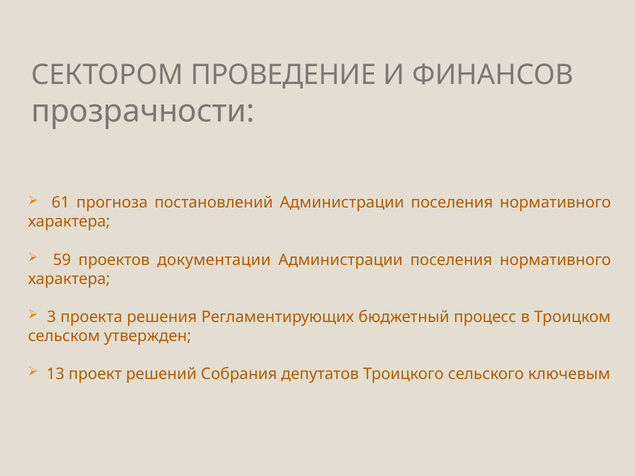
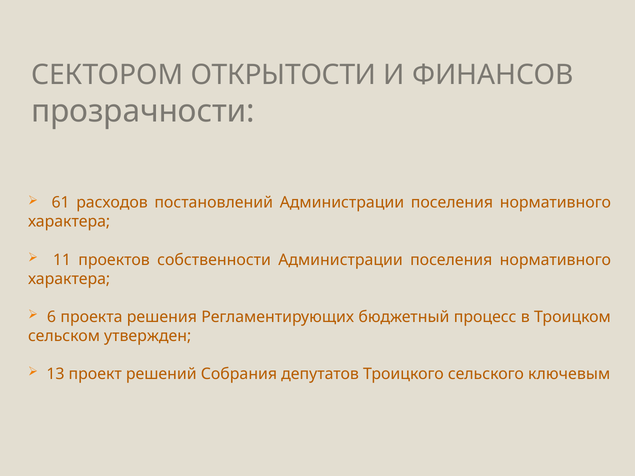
ПРОВЕДЕНИЕ: ПРОВЕДЕНИЕ -> ОТКРЫТОСТИ
прогноза: прогноза -> расходов
59: 59 -> 11
документации: документации -> собственности
3: 3 -> 6
